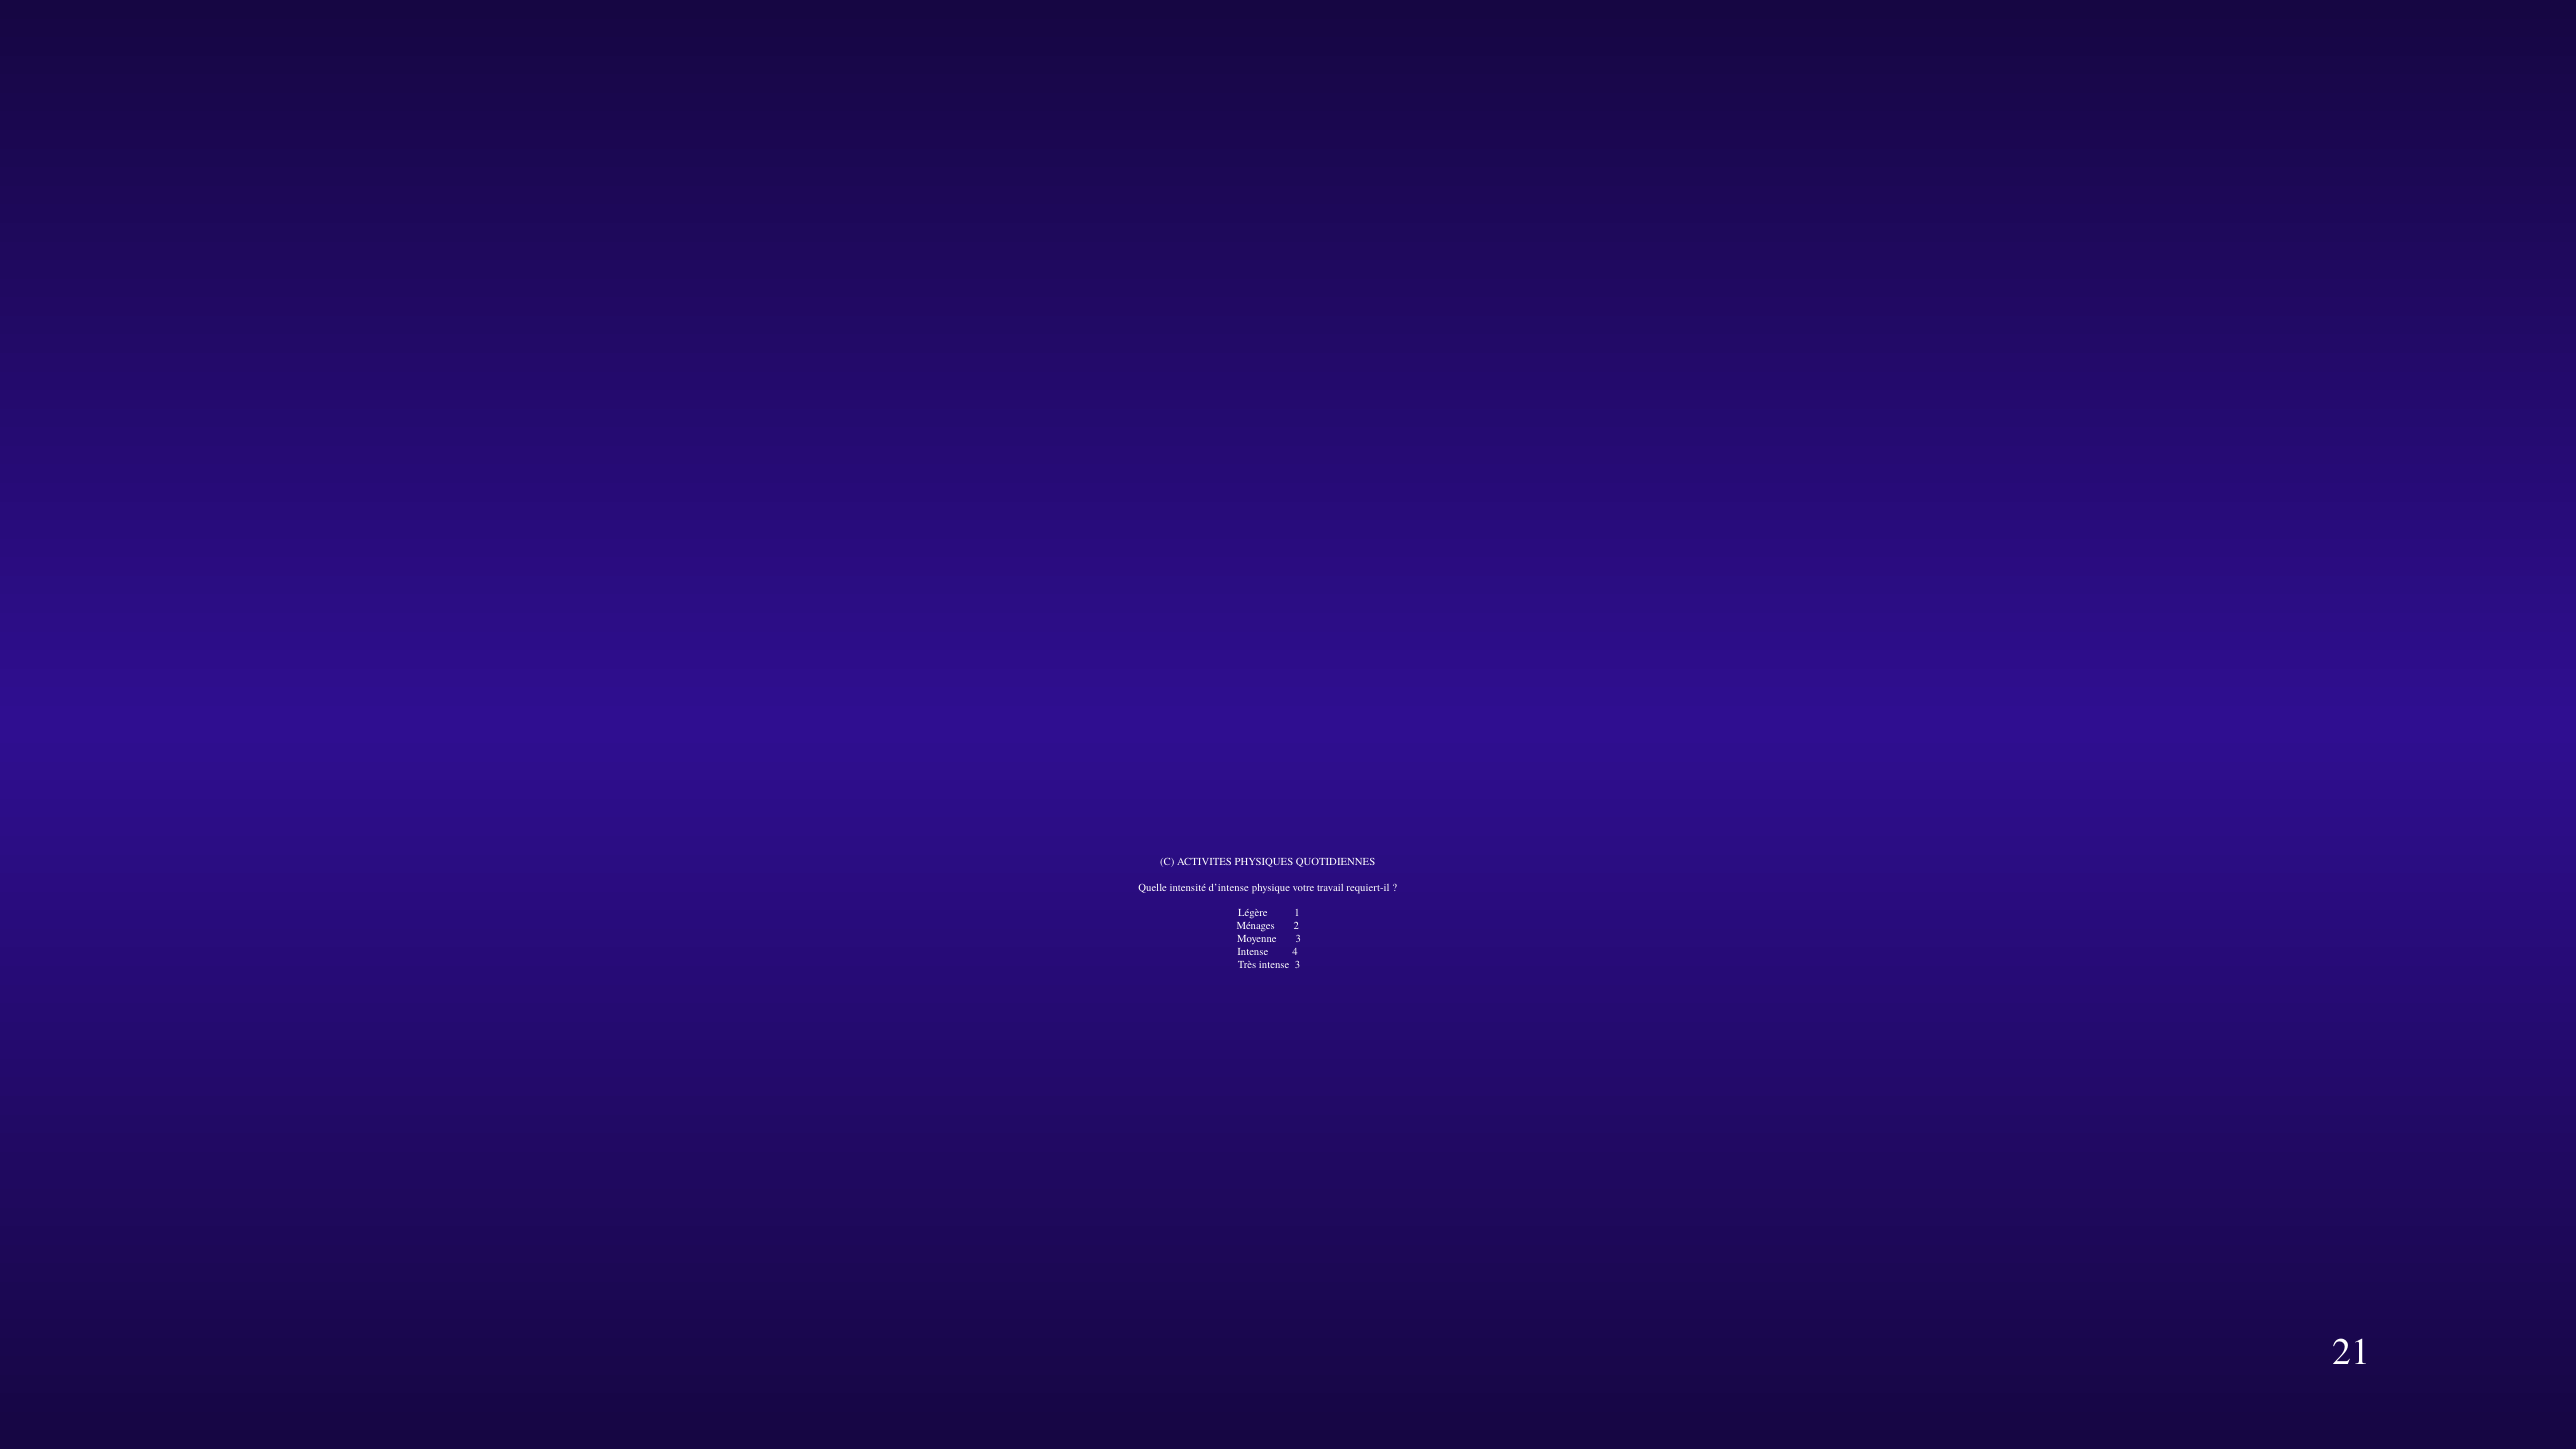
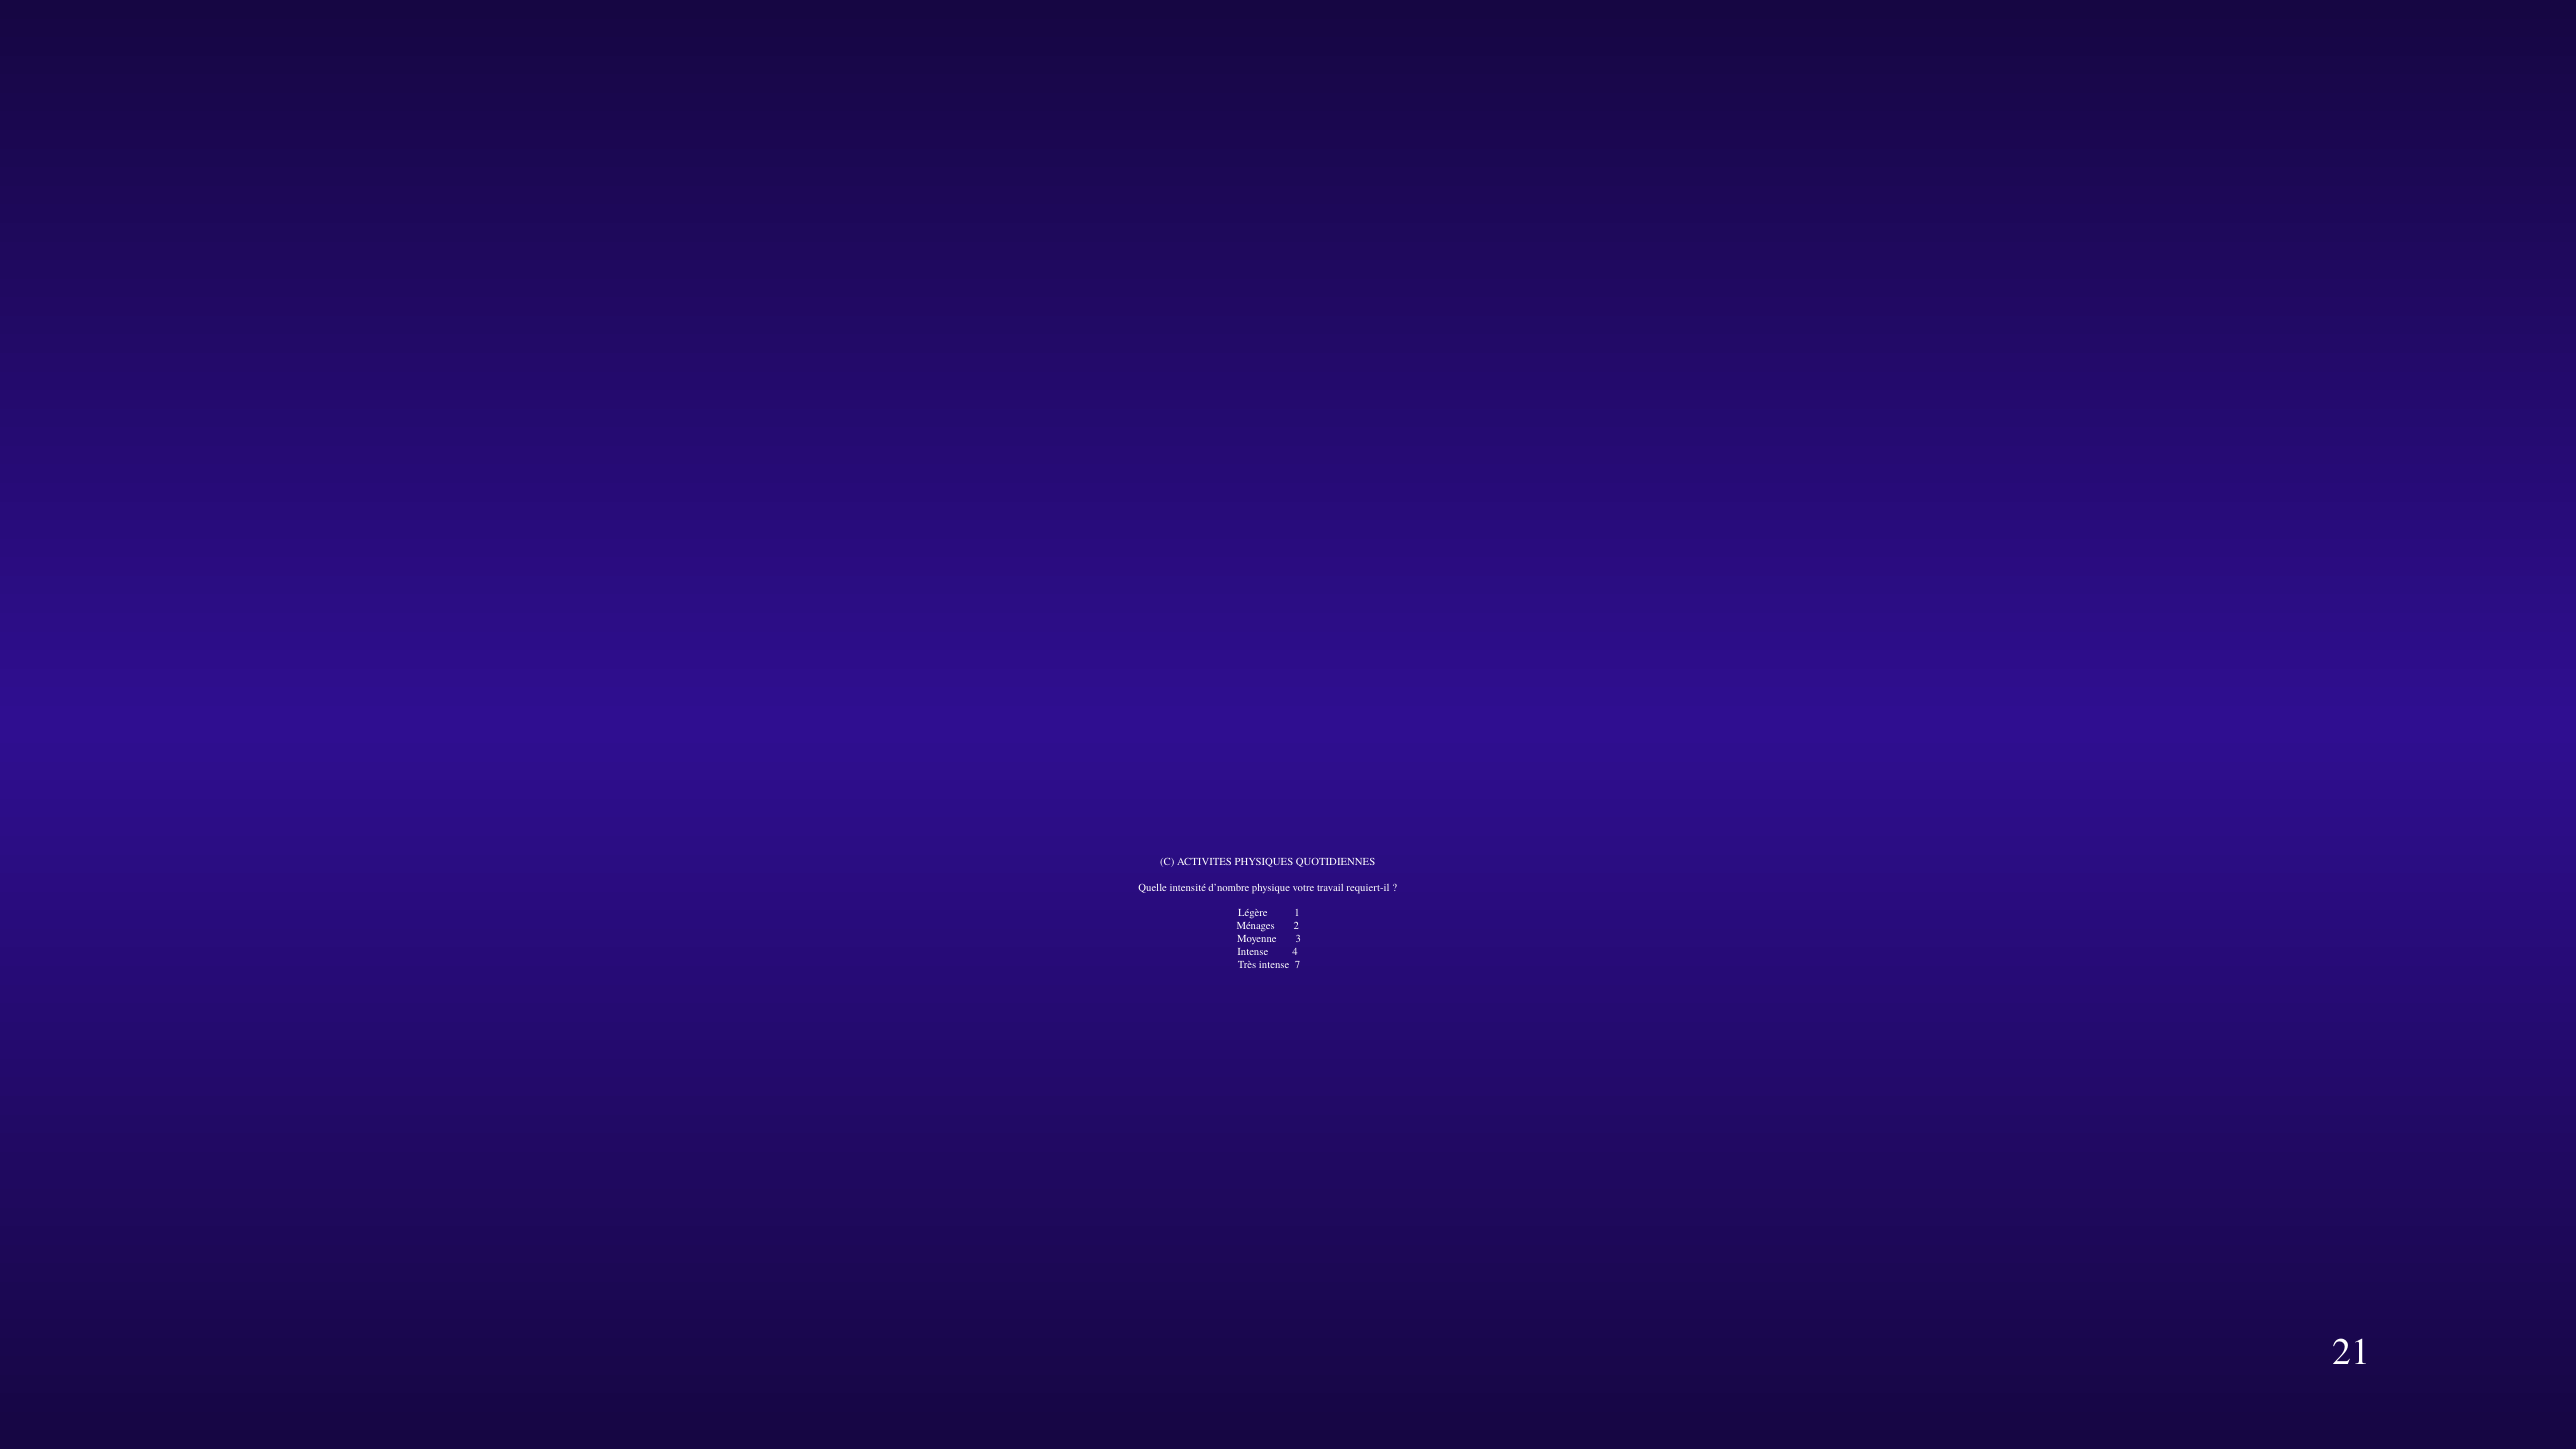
d’intense: d’intense -> d’nombre
intense 3: 3 -> 7
